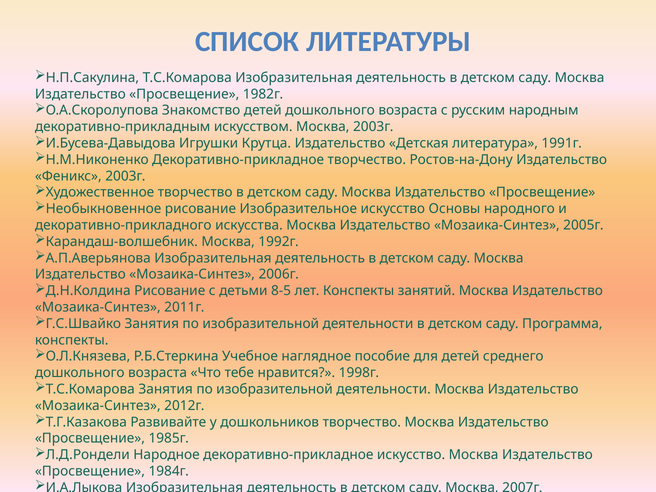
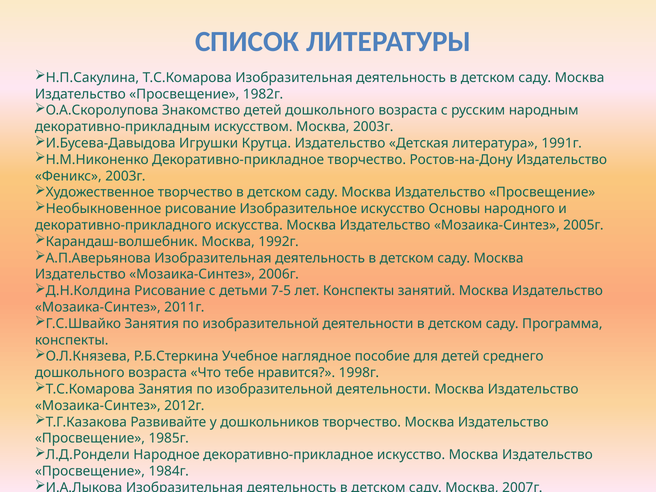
8-5: 8-5 -> 7-5
